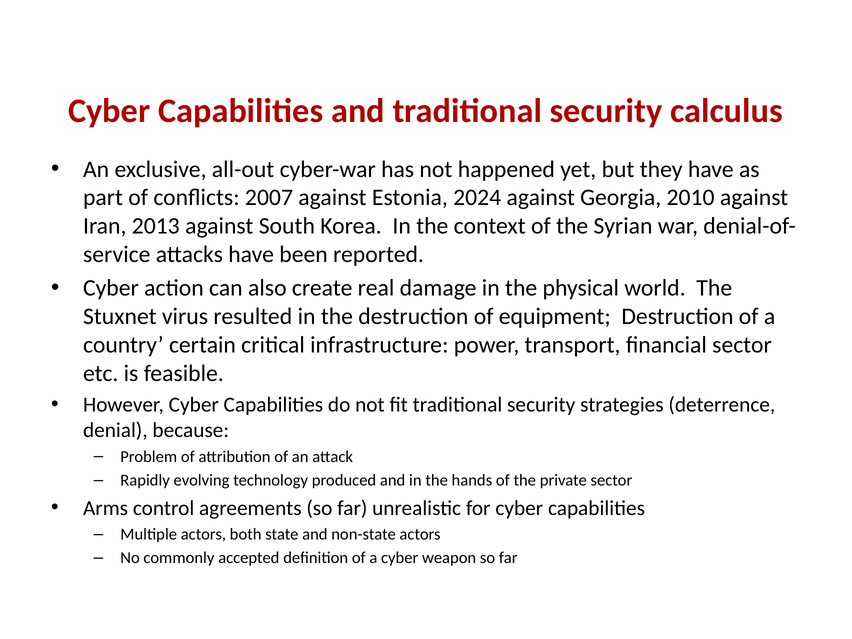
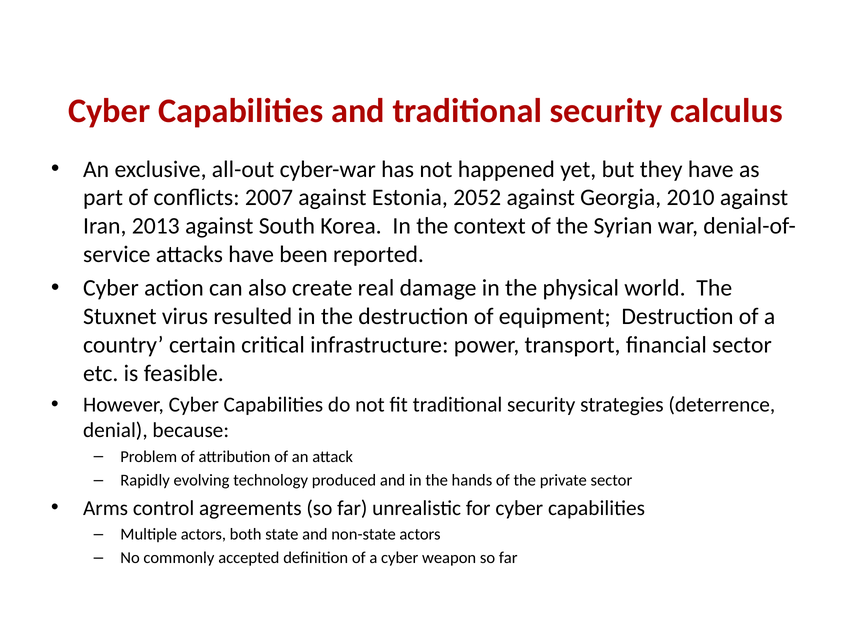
2024: 2024 -> 2052
